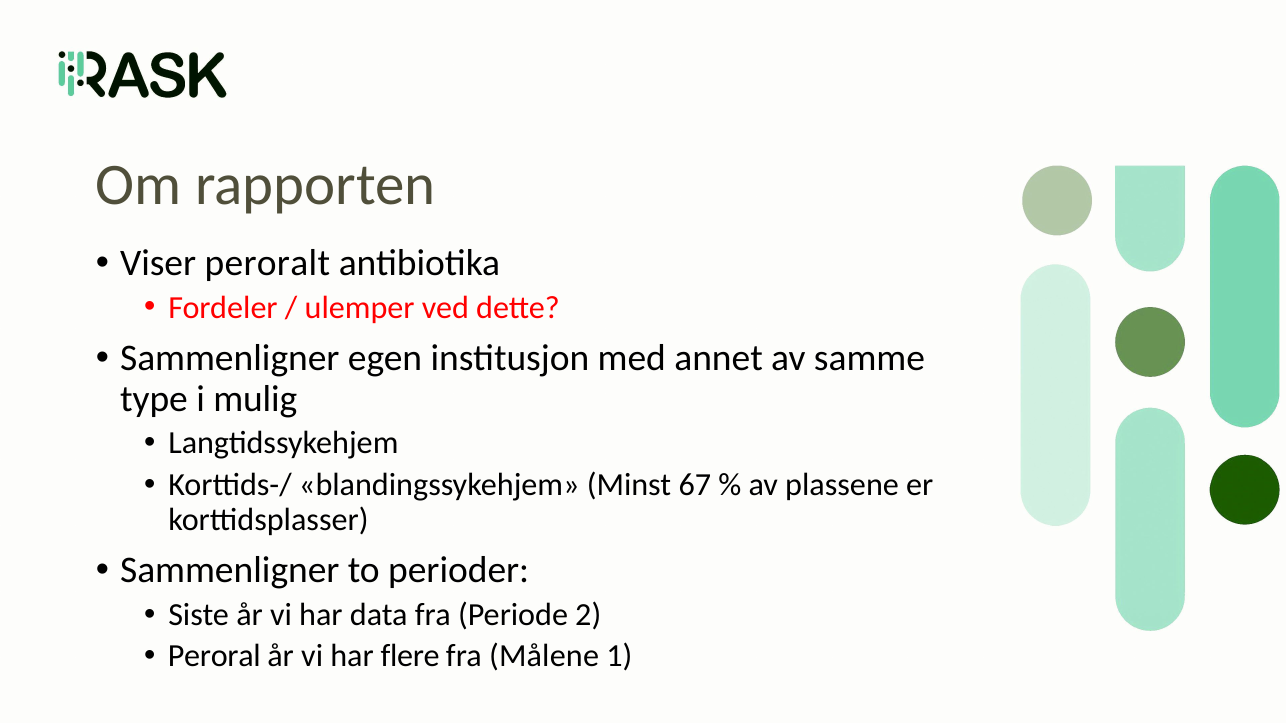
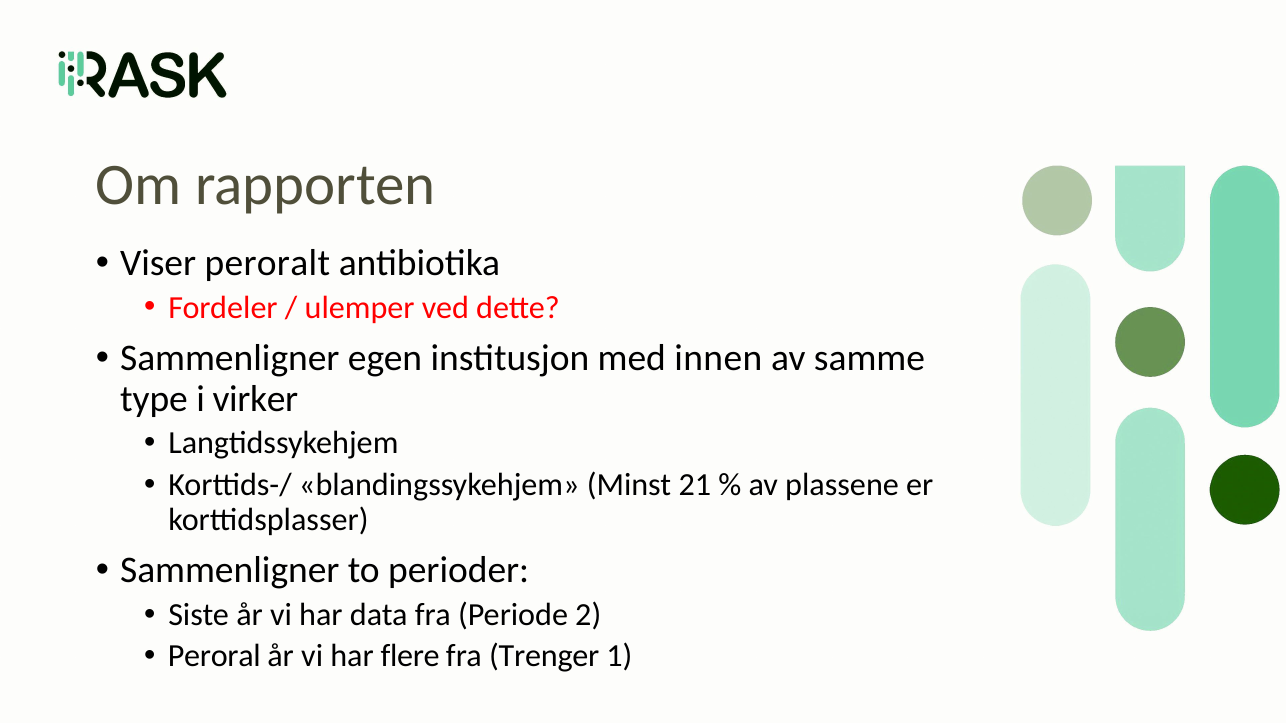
annet: annet -> innen
mulig: mulig -> virker
67: 67 -> 21
Målene: Målene -> Trenger
